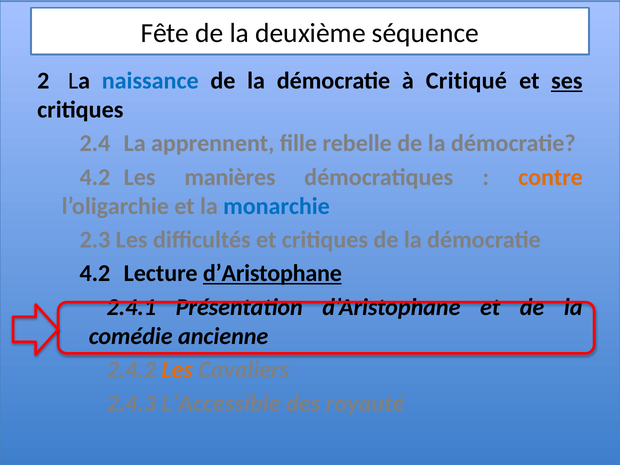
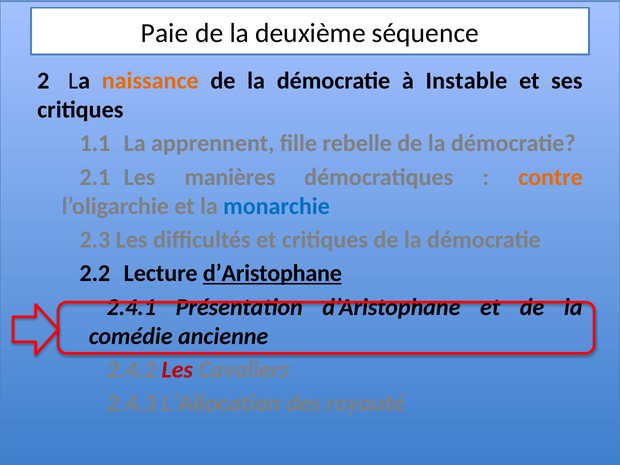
Fête: Fête -> Paie
naissance colour: blue -> orange
Critiqué: Critiqué -> Instable
ses underline: present -> none
2.4: 2.4 -> 1.1
4.2 at (95, 177): 4.2 -> 2.1
4.2 at (95, 274): 4.2 -> 2.2
Les at (177, 370) colour: orange -> red
L’Accessible: L’Accessible -> L’Allocation
